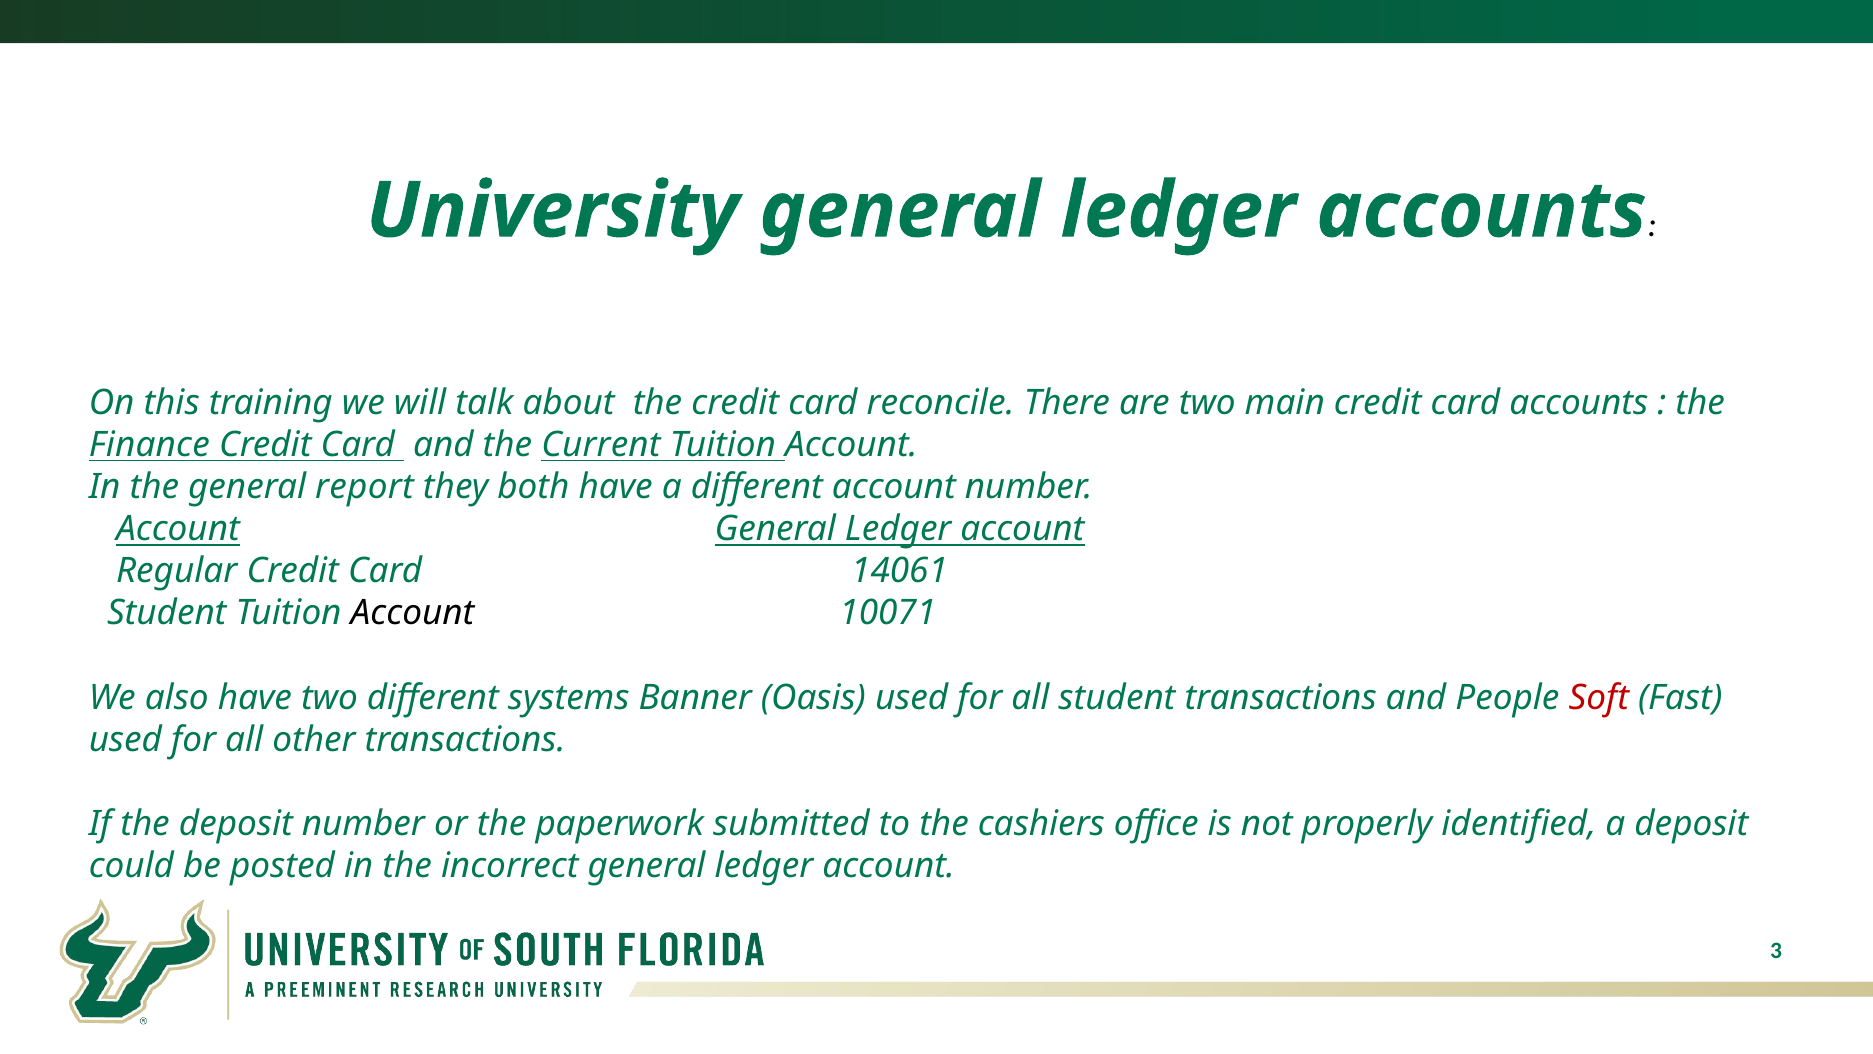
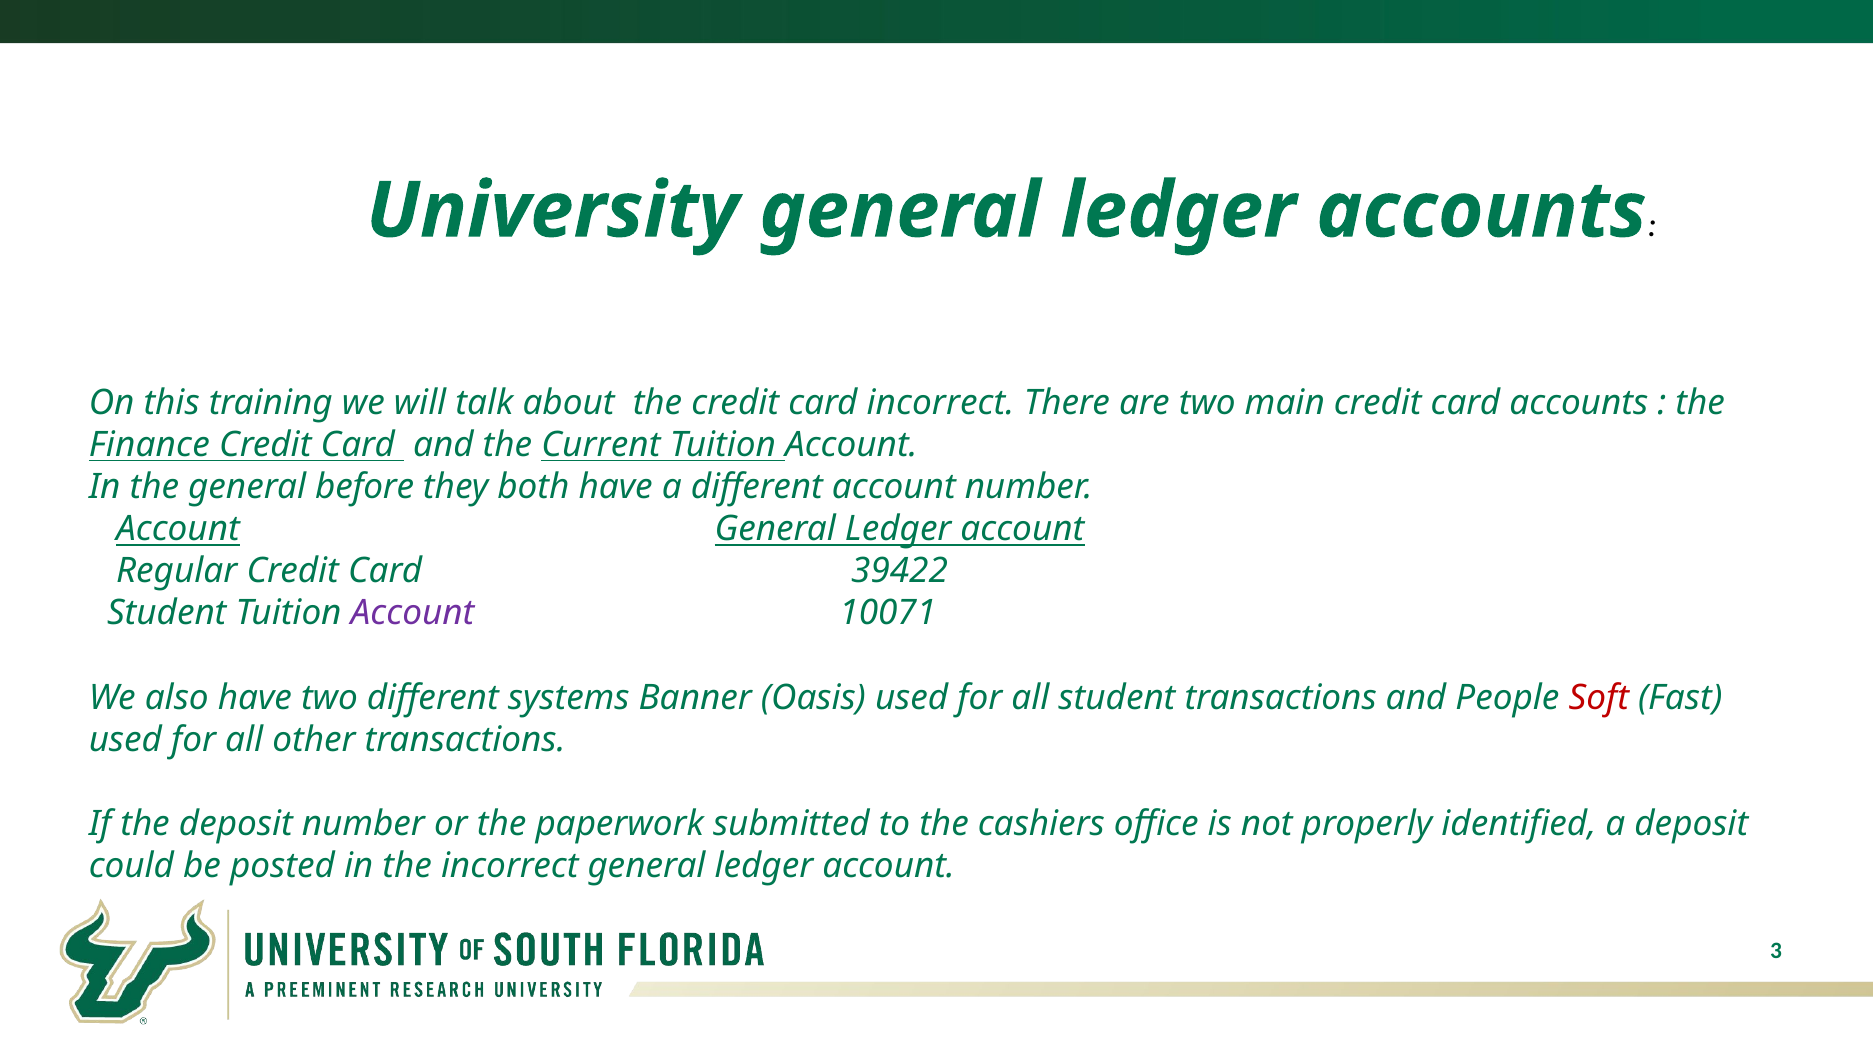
card reconcile: reconcile -> incorrect
report: report -> before
14061: 14061 -> 39422
Account at (413, 613) colour: black -> purple
